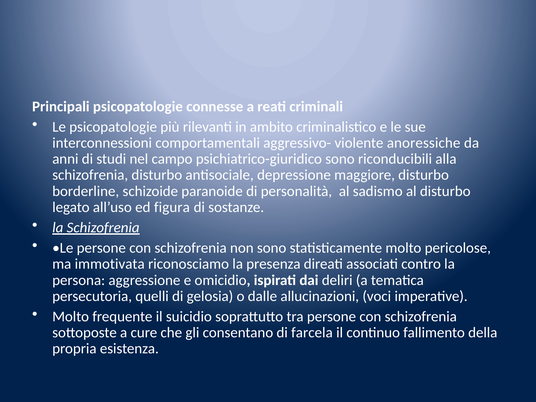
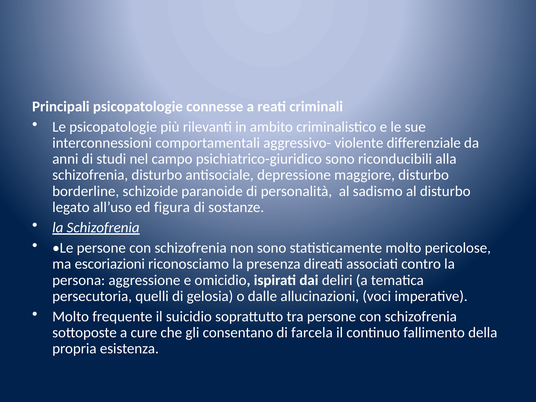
anoressiche: anoressiche -> differenziale
immotivata: immotivata -> escoriazioni
